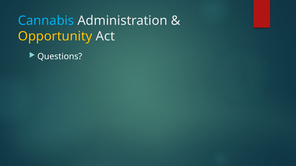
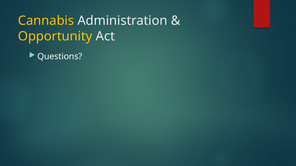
Cannabis colour: light blue -> yellow
